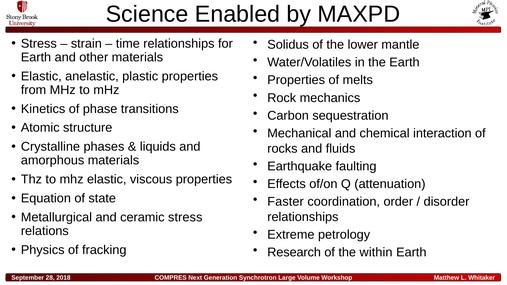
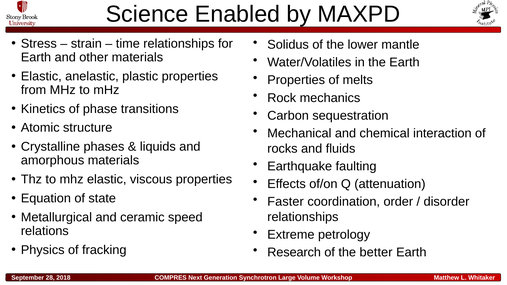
ceramic stress: stress -> speed
within: within -> better
